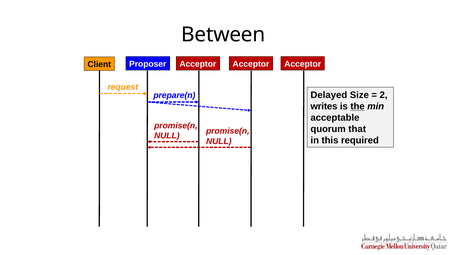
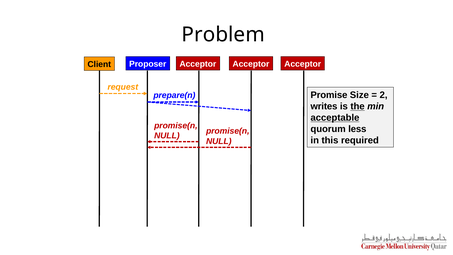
Between: Between -> Problem
Delayed: Delayed -> Promise
acceptable underline: none -> present
that: that -> less
